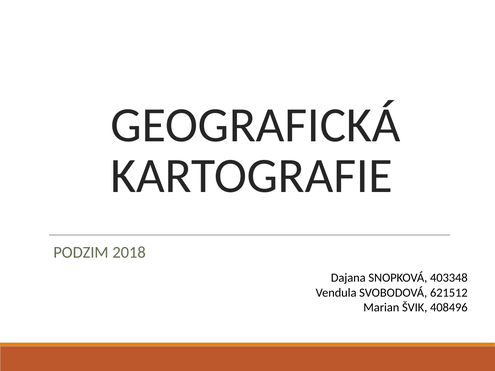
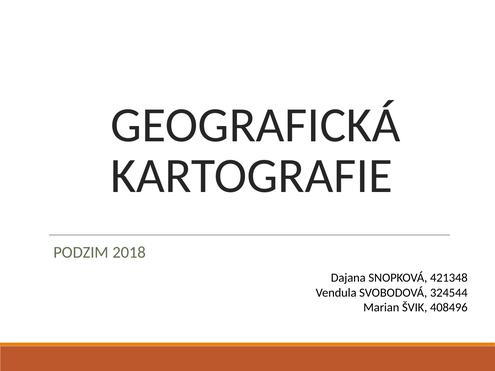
403348: 403348 -> 421348
621512: 621512 -> 324544
